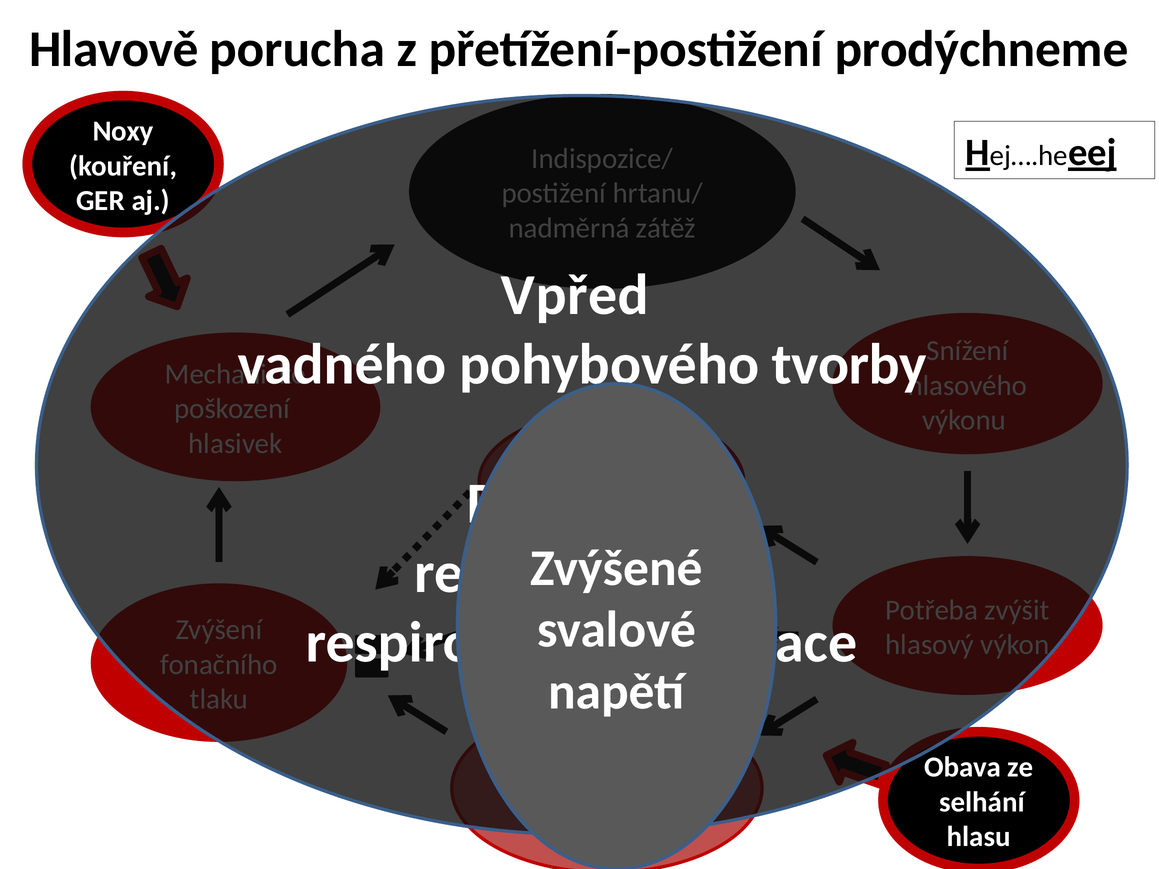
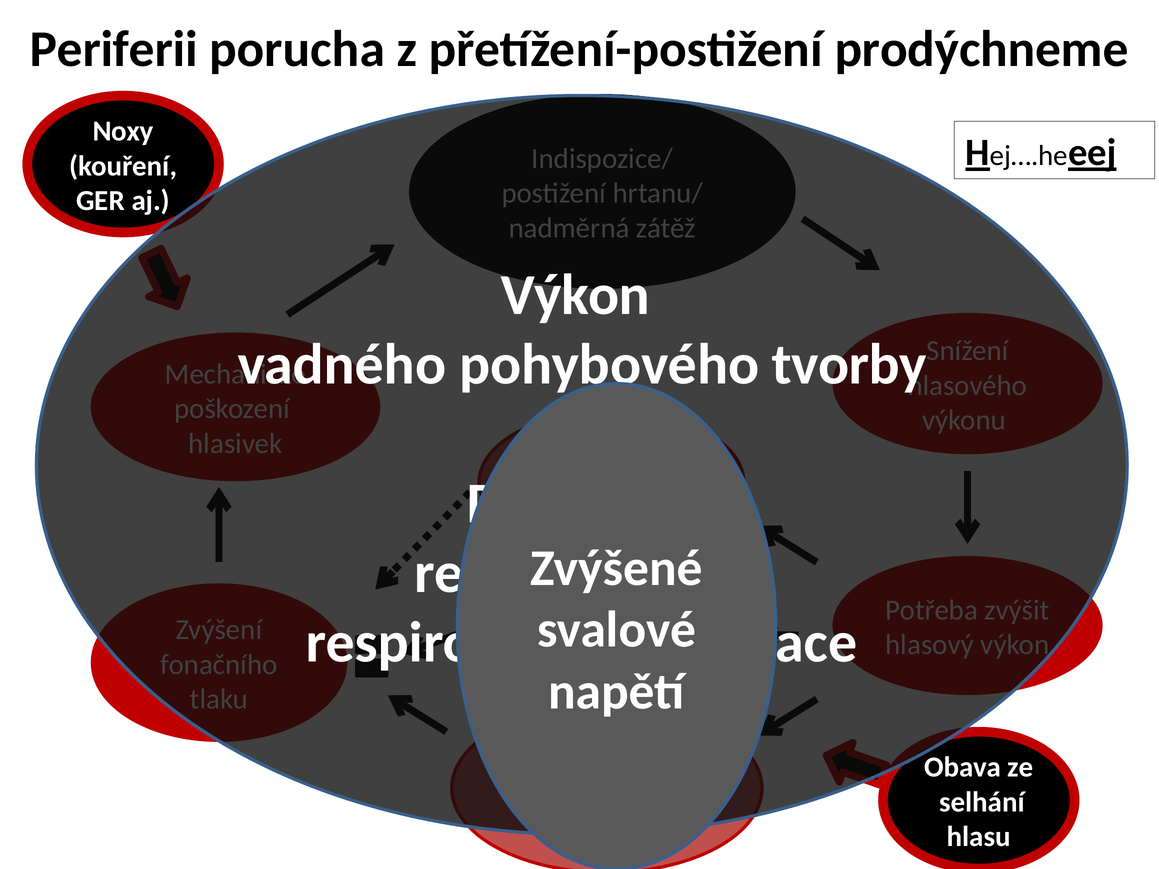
Hlavově: Hlavově -> Periferii
Vpřed at (575, 295): Vpřed -> Výkon
